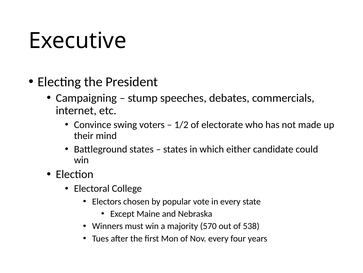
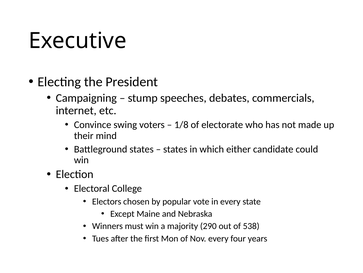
1/2: 1/2 -> 1/8
570: 570 -> 290
